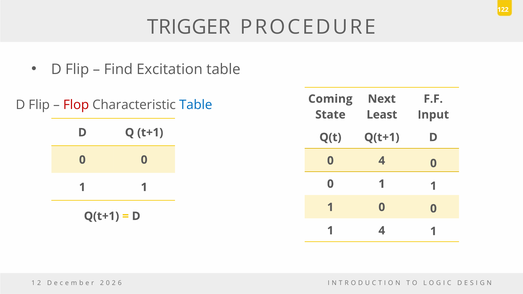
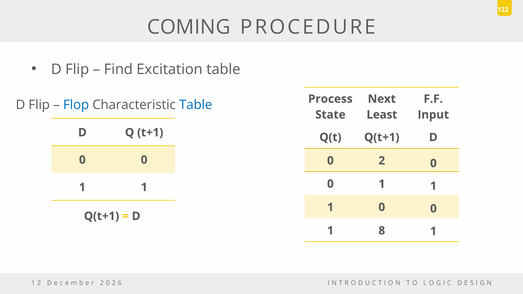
TRIGGER: TRIGGER -> COMING
Coming: Coming -> Process
Flop colour: red -> blue
4 at (382, 161): 4 -> 2
1 4: 4 -> 8
